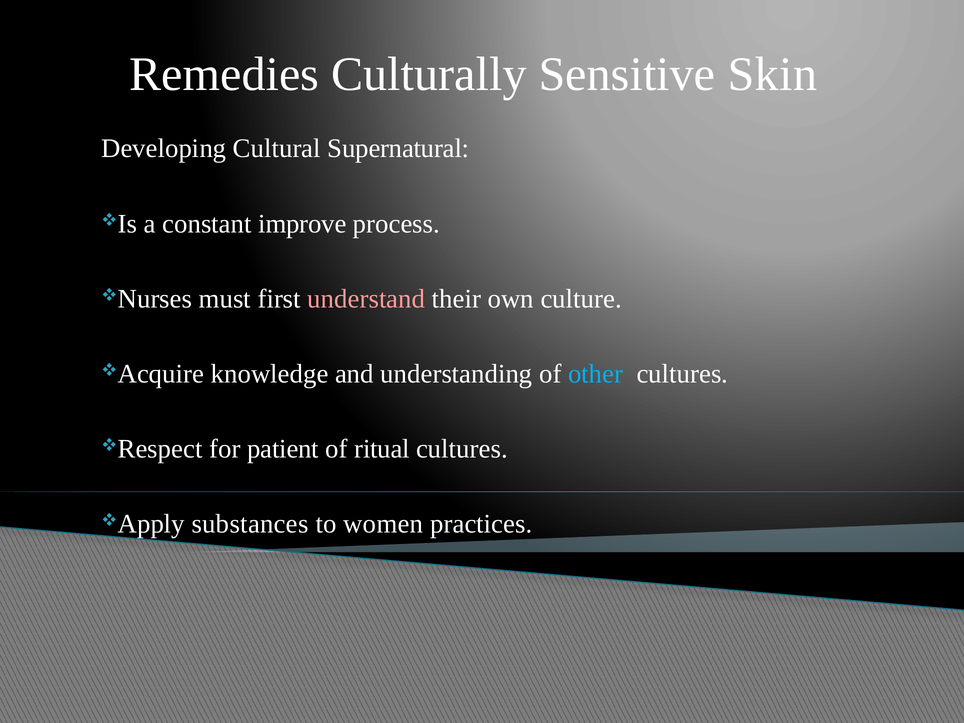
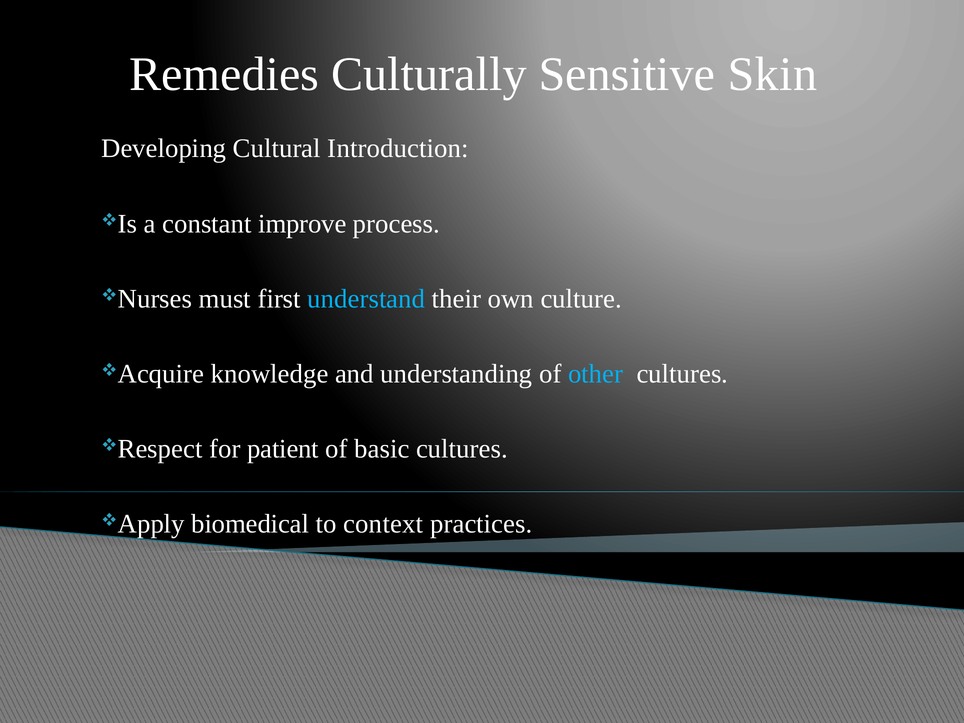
Supernatural: Supernatural -> Introduction
understand colour: pink -> light blue
ritual: ritual -> basic
substances: substances -> biomedical
women: women -> context
